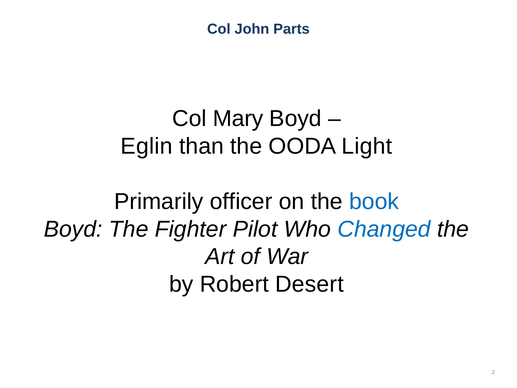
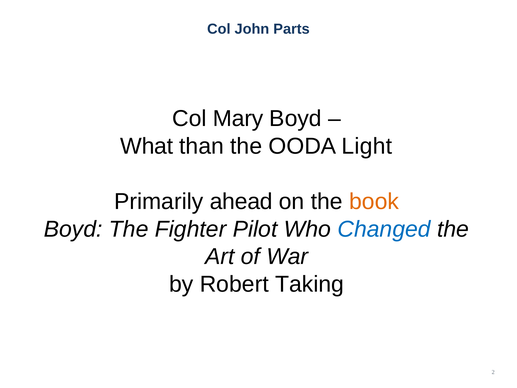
Eglin: Eglin -> What
officer: officer -> ahead
book colour: blue -> orange
Desert: Desert -> Taking
